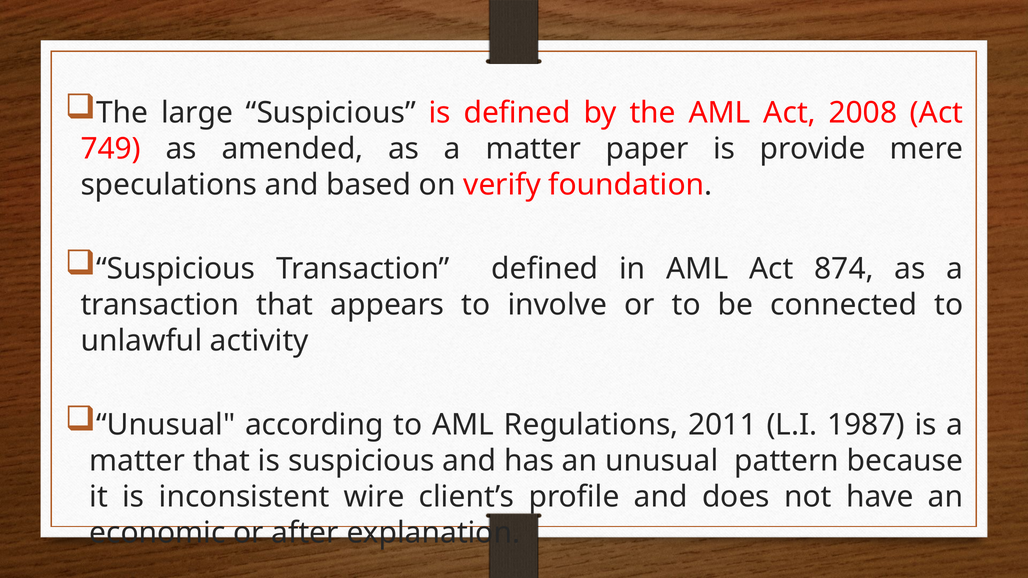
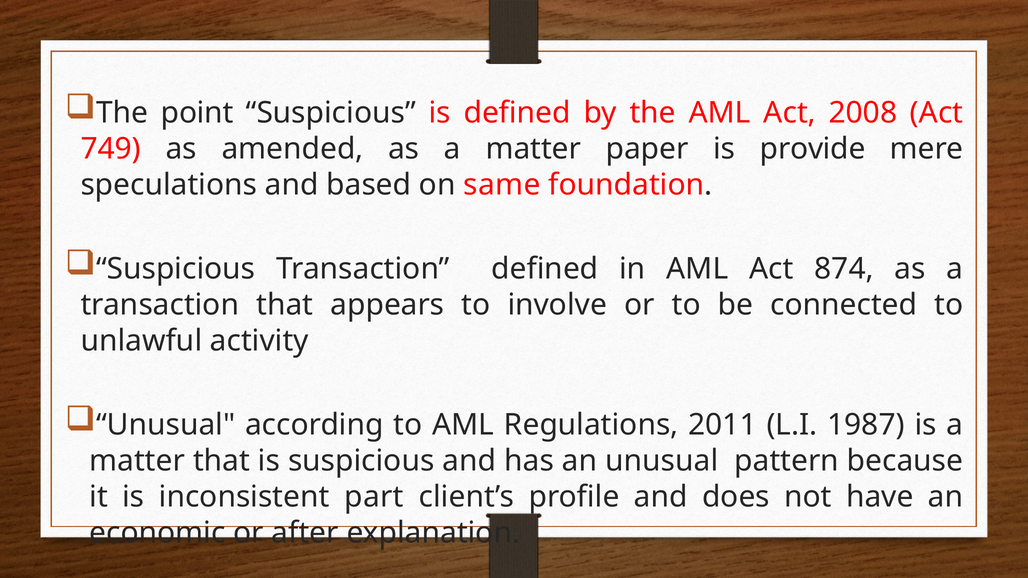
large: large -> point
verify: verify -> same
wire: wire -> part
